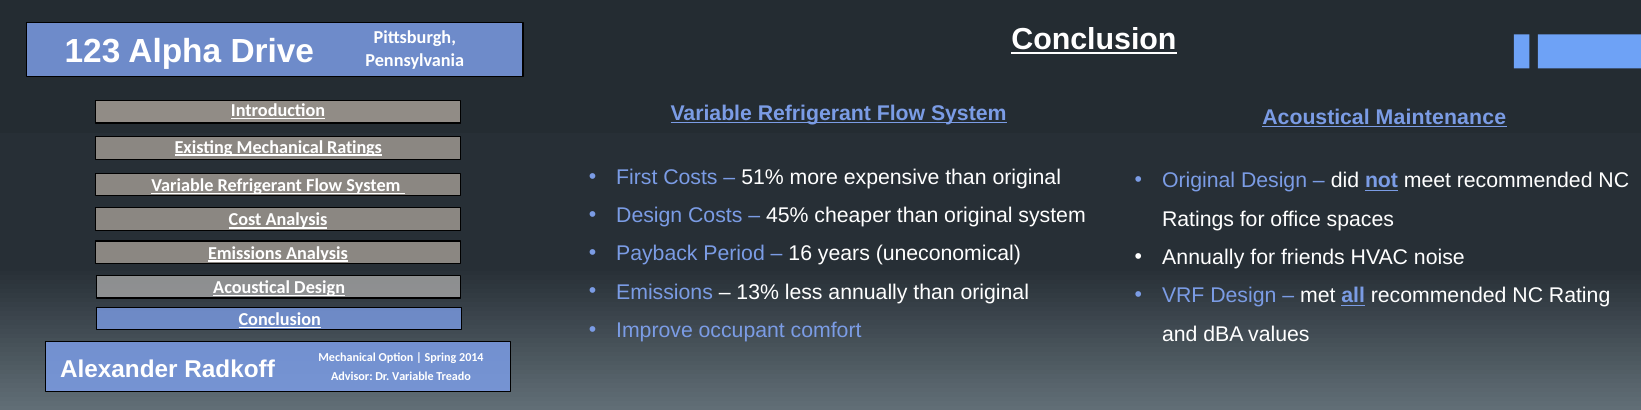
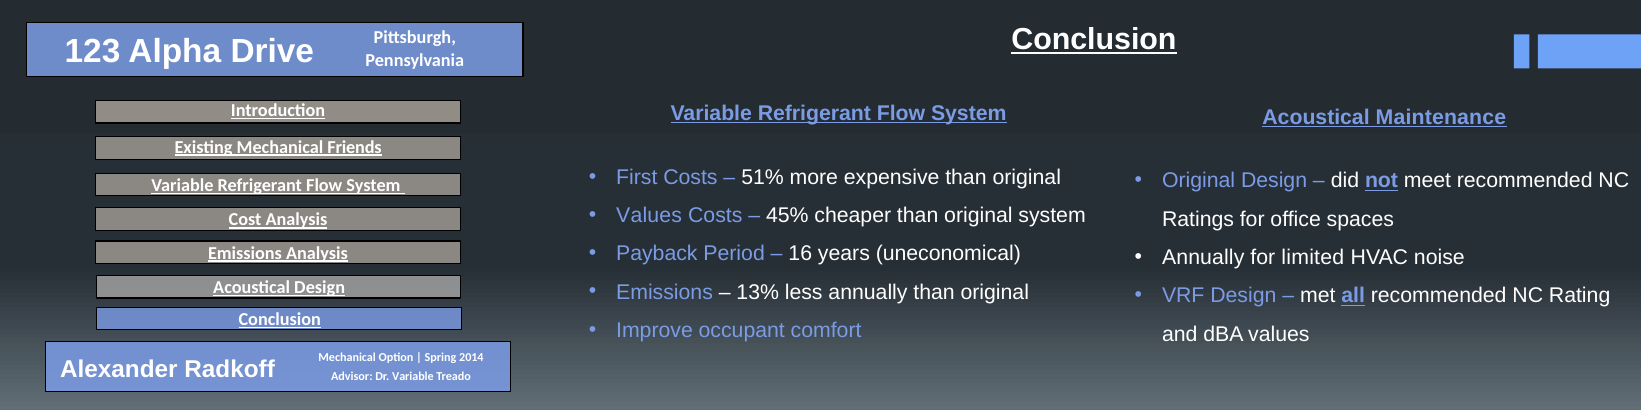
Mechanical Ratings: Ratings -> Friends
Design at (649, 216): Design -> Values
friends: friends -> limited
